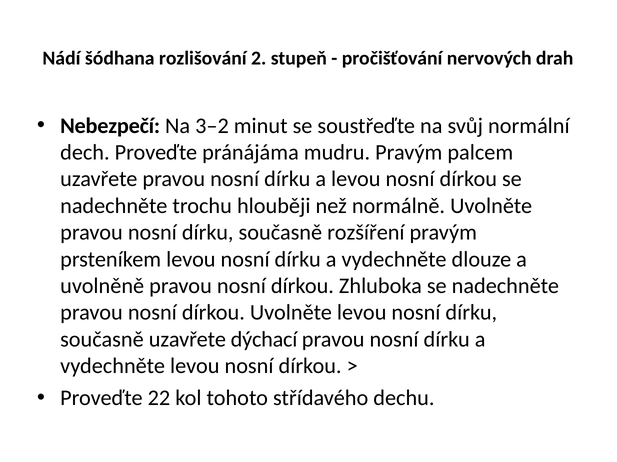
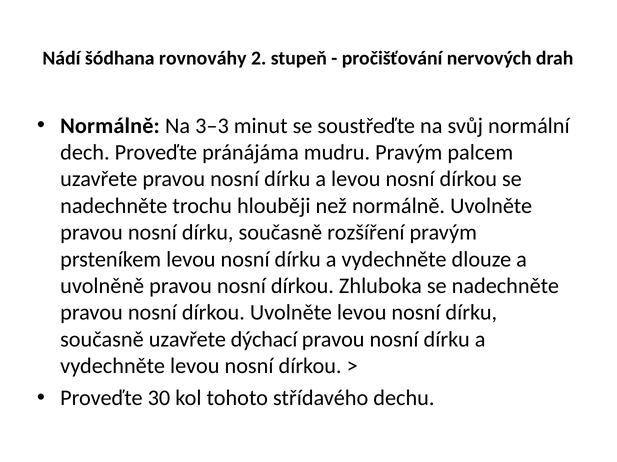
rozlišování: rozlišování -> rovnováhy
Nebezpečí at (110, 126): Nebezpečí -> Normálně
3–2: 3–2 -> 3–3
22: 22 -> 30
